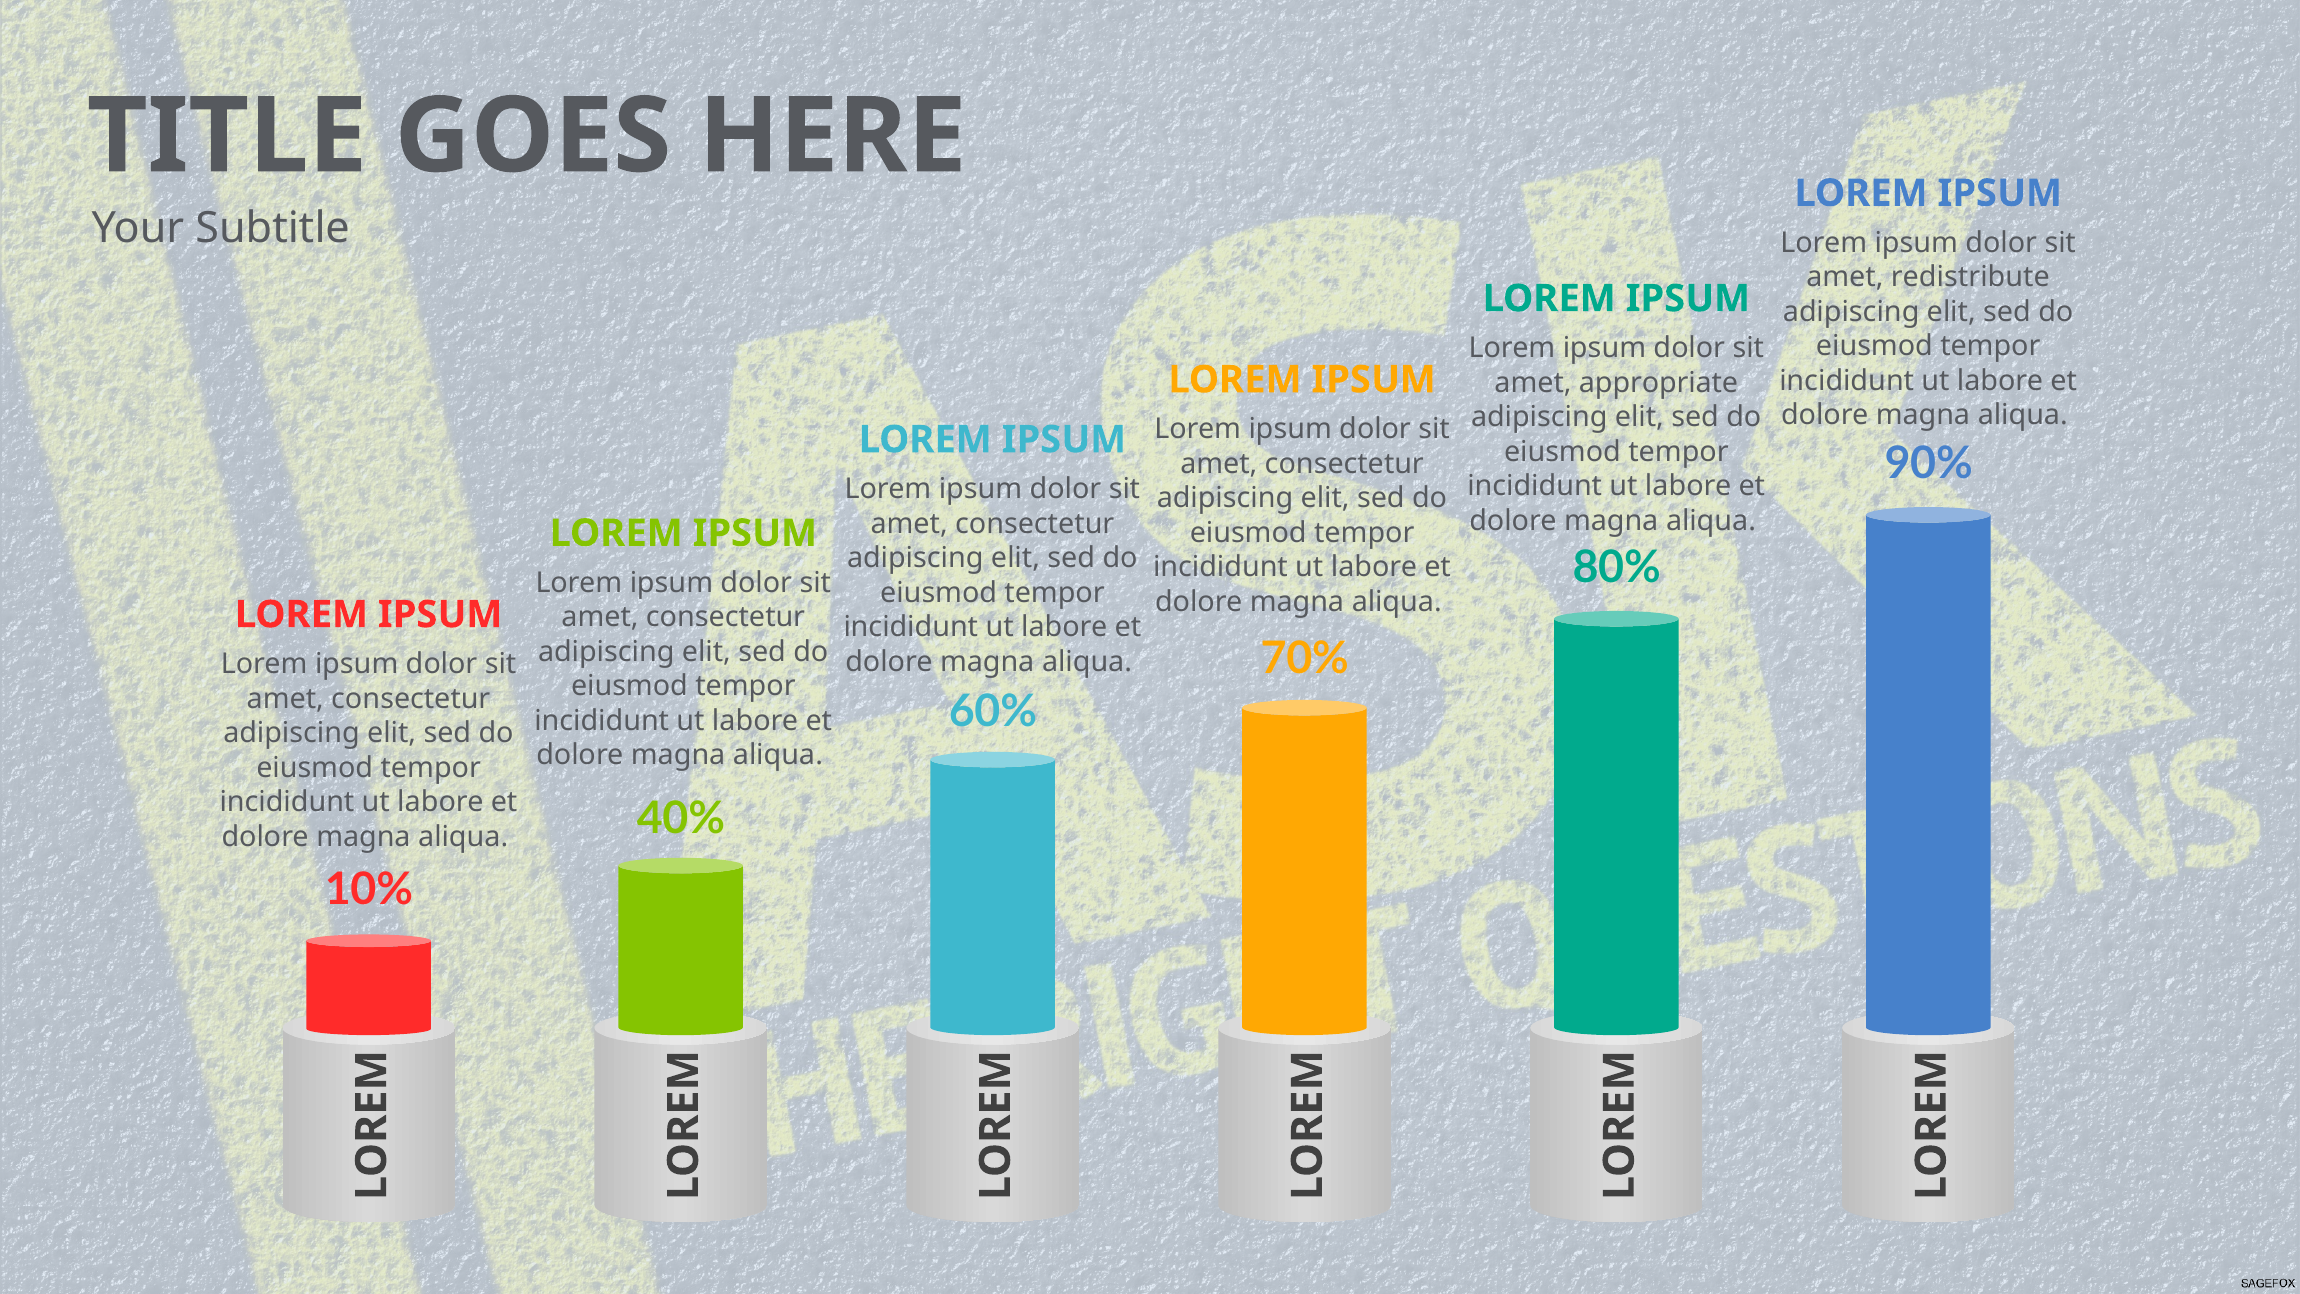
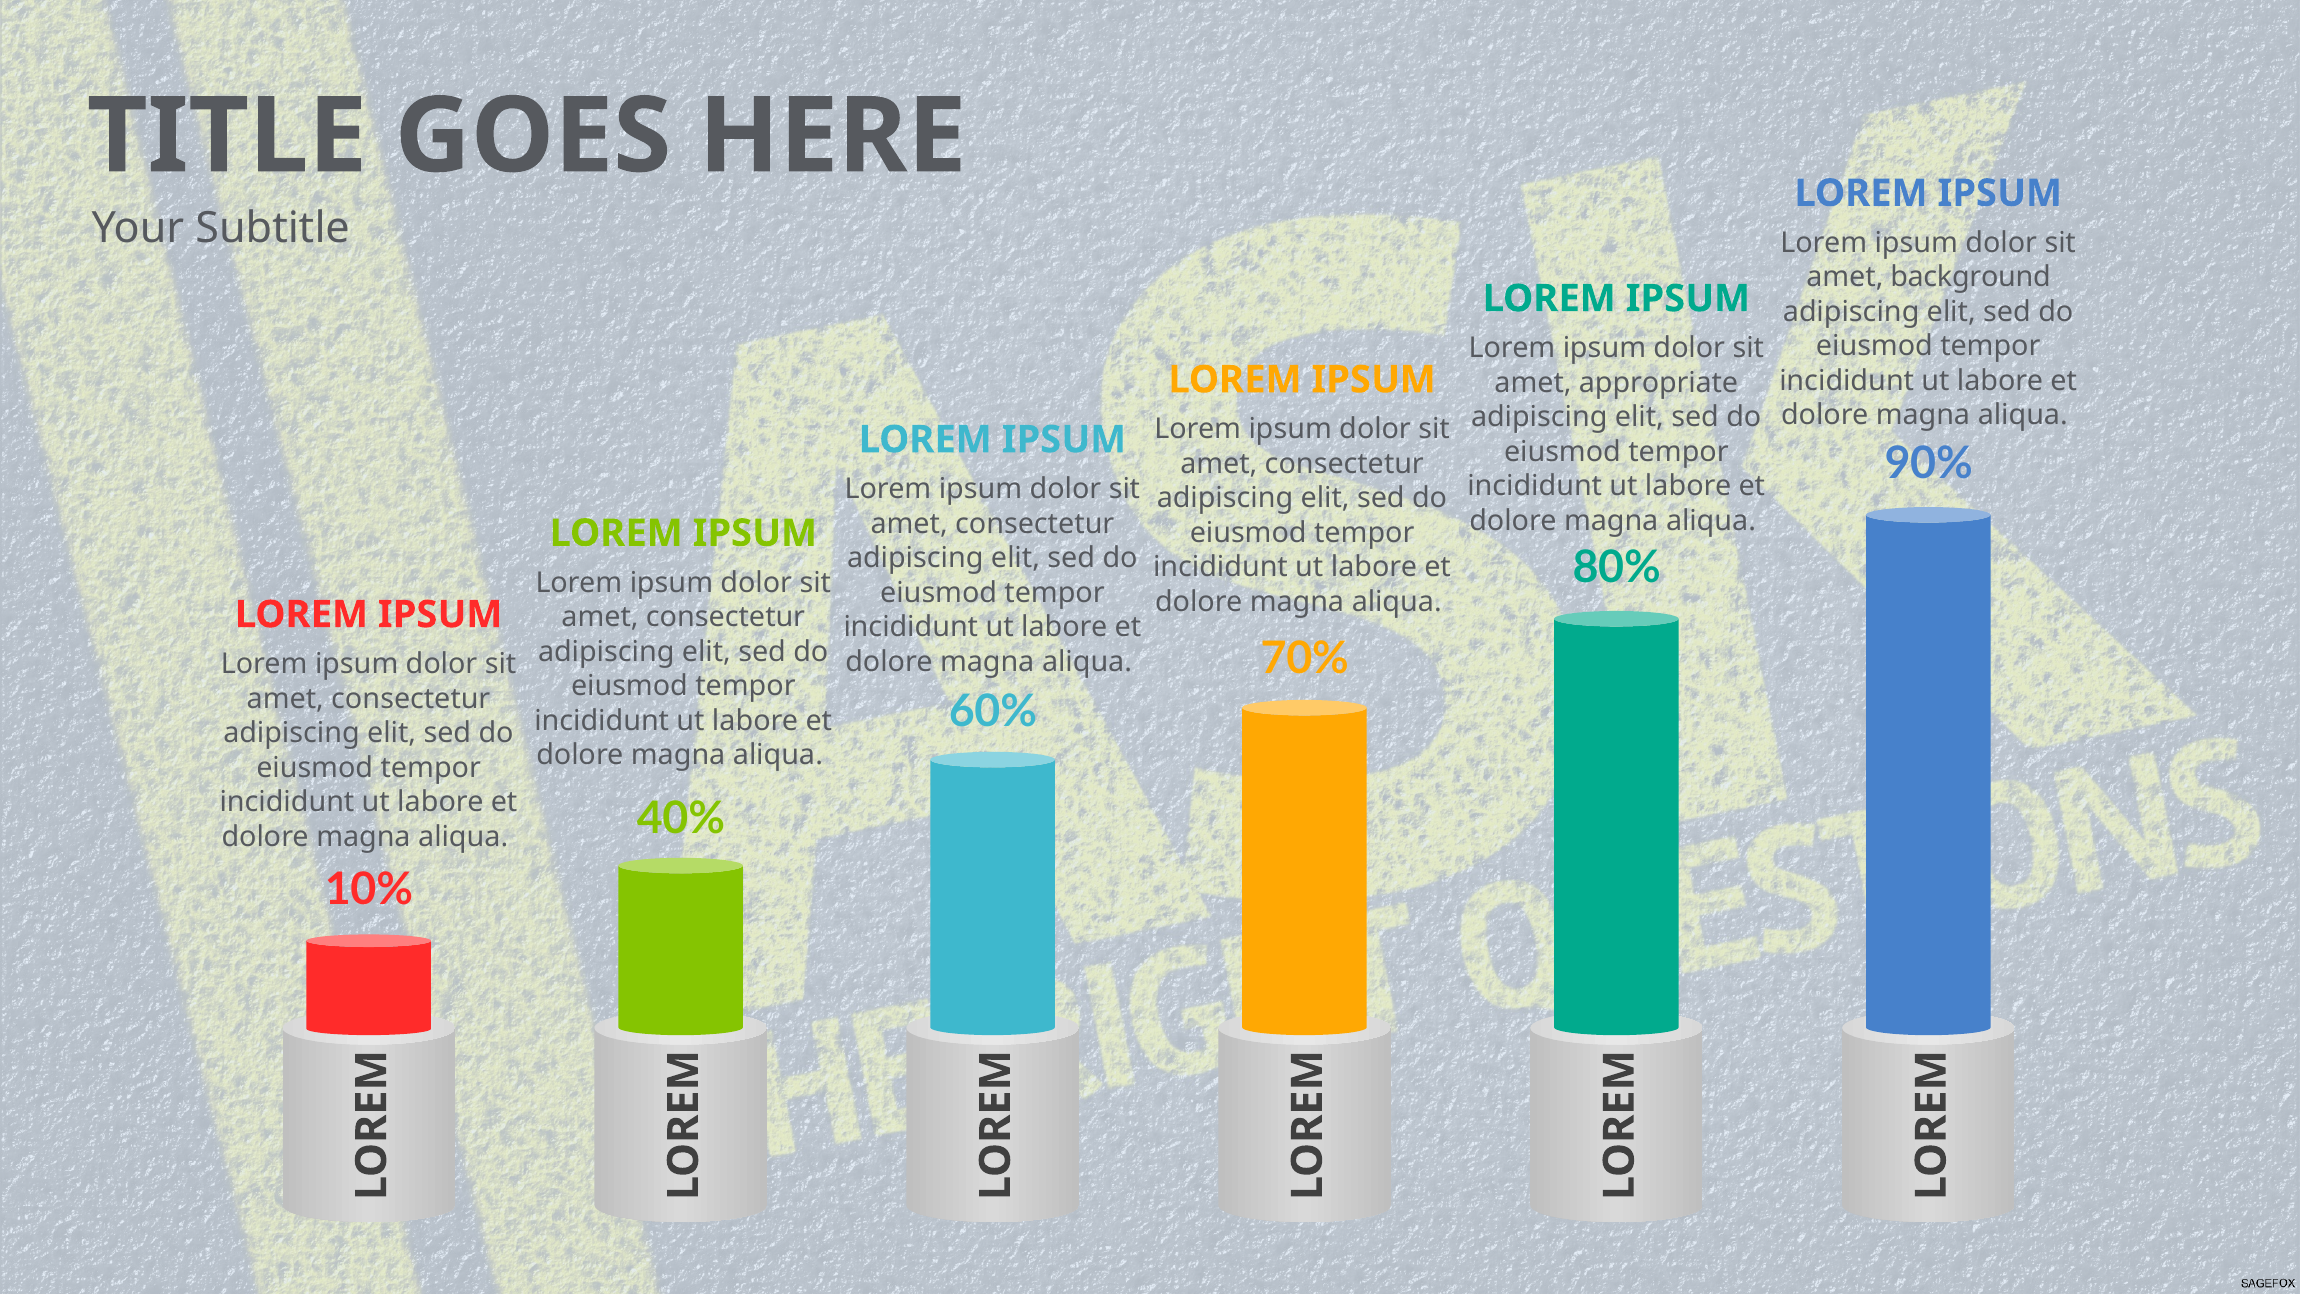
redistribute: redistribute -> background
